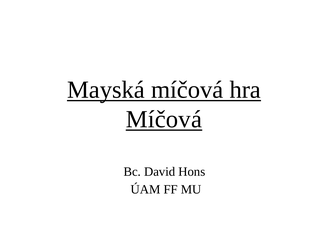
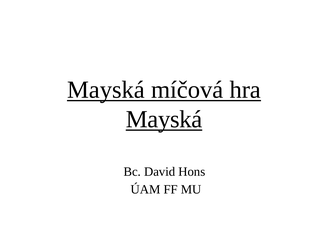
Míčová at (164, 119): Míčová -> Mayská
